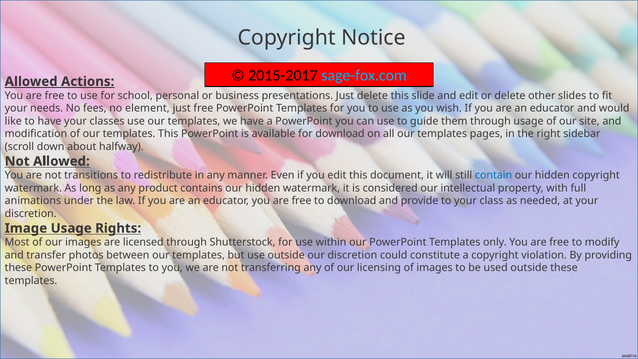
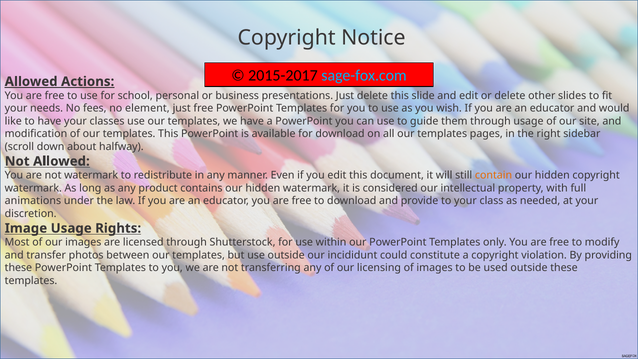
not transitions: transitions -> watermark
contain colour: blue -> orange
our discretion: discretion -> incididunt
